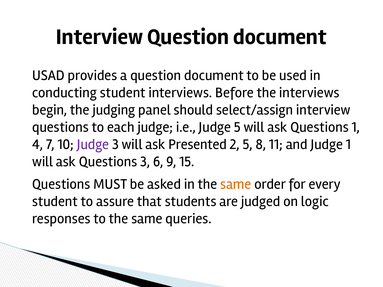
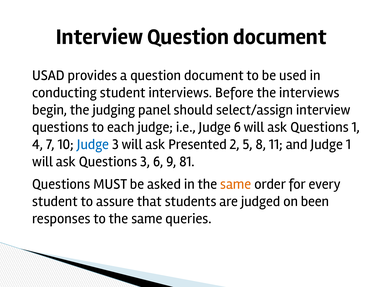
Judge 5: 5 -> 6
Judge at (93, 144) colour: purple -> blue
15: 15 -> 81
logic: logic -> been
